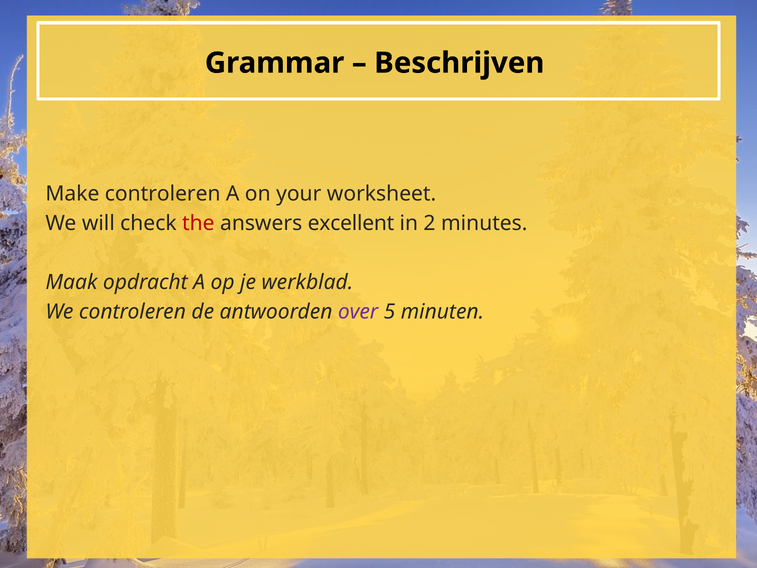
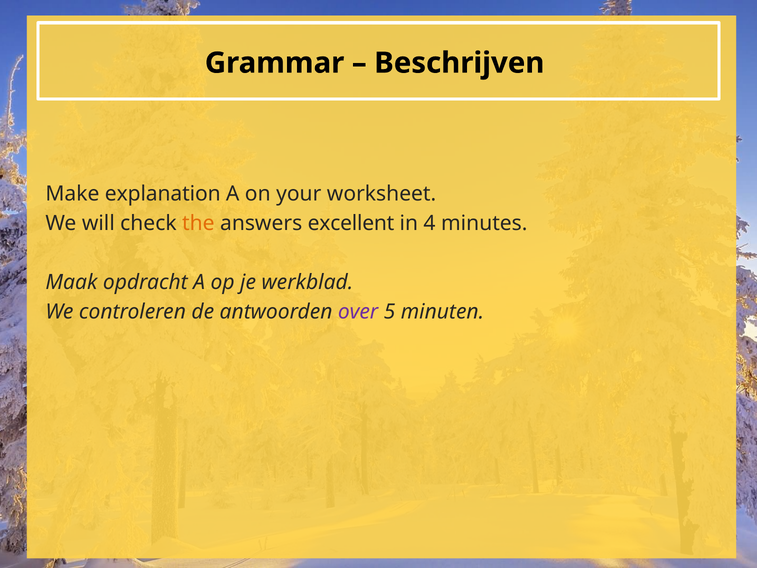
Make controleren: controleren -> explanation
the colour: red -> orange
2: 2 -> 4
